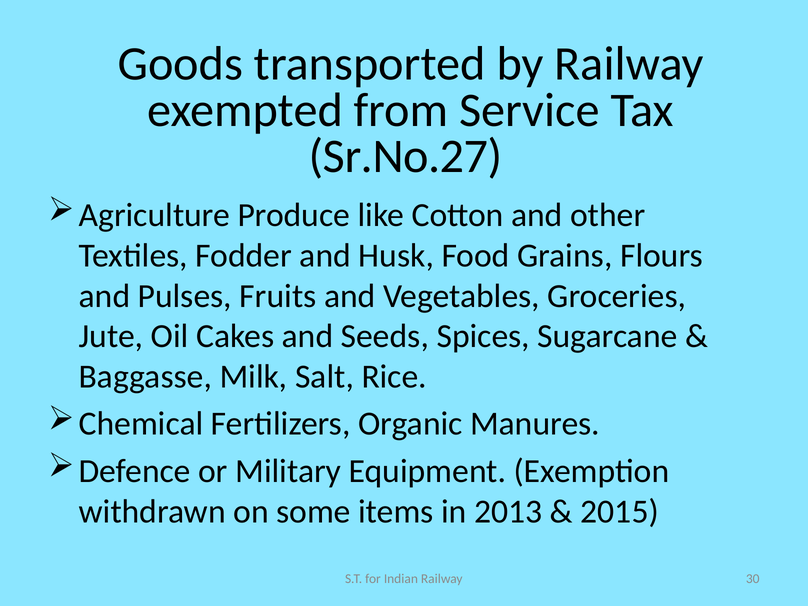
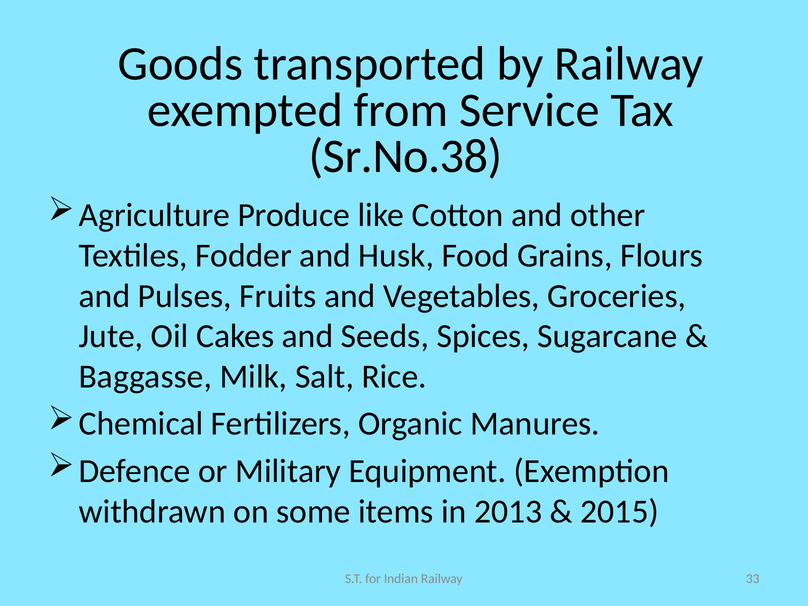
Sr.No.27: Sr.No.27 -> Sr.No.38
30: 30 -> 33
